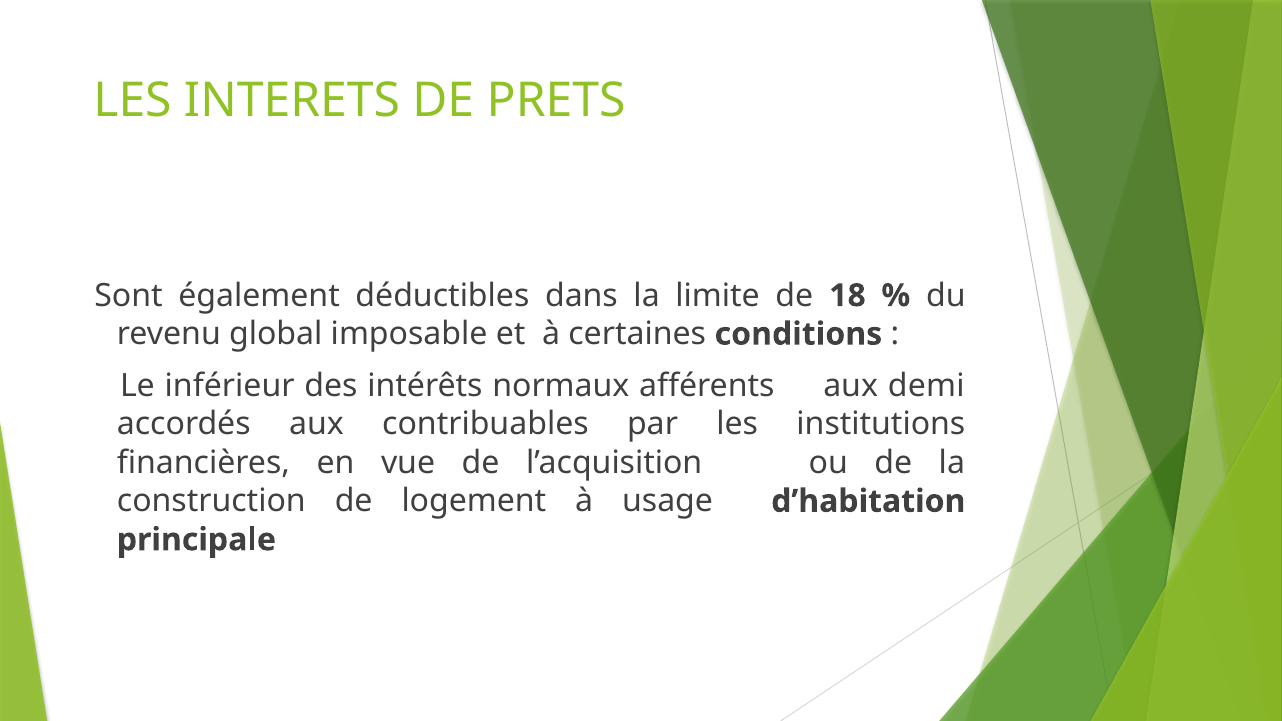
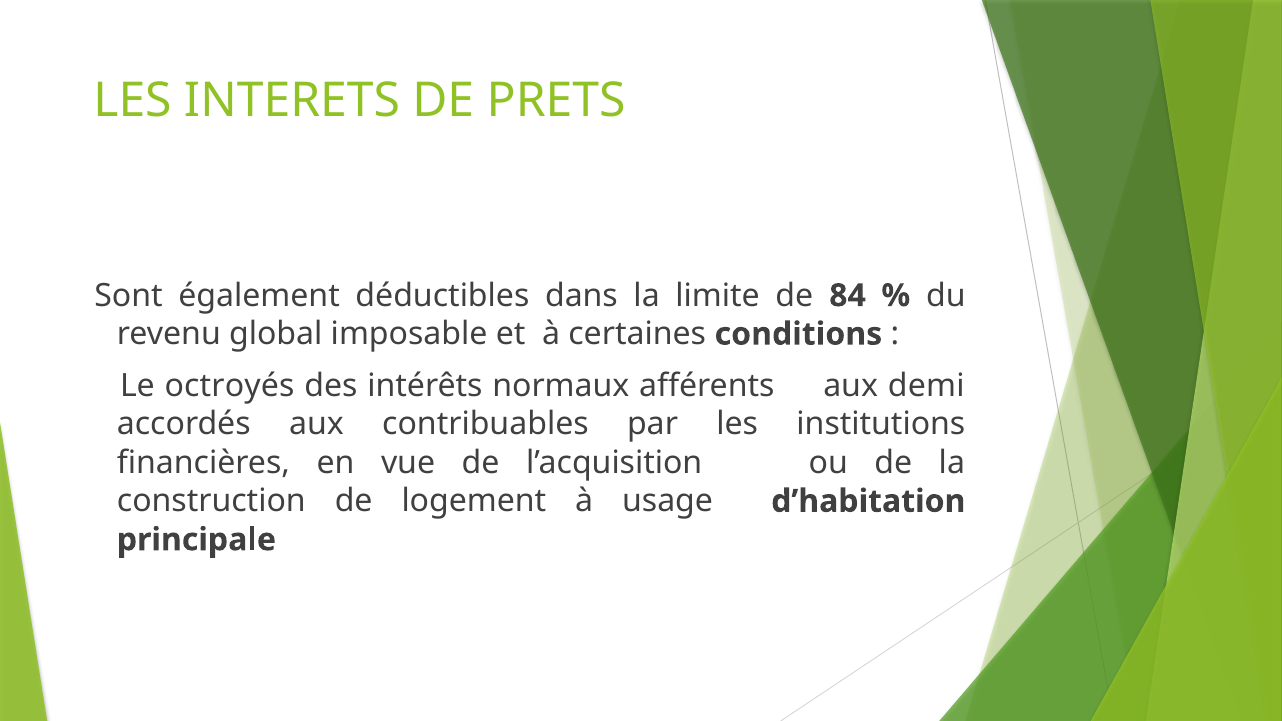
18: 18 -> 84
inférieur: inférieur -> octroyés
